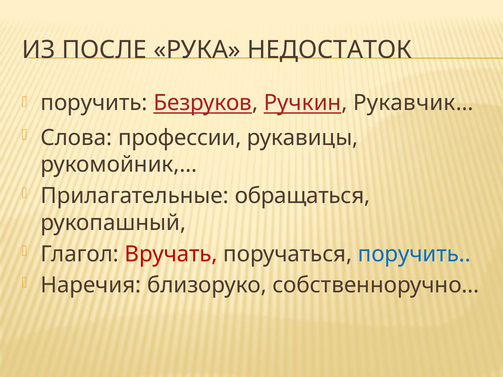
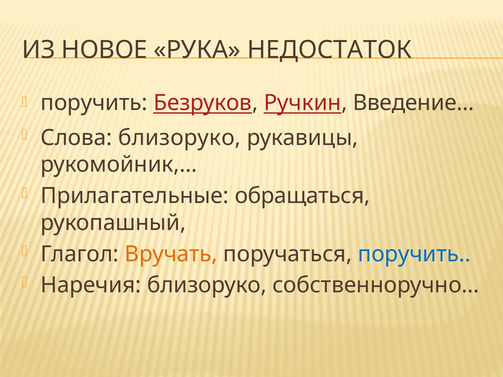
ПОСЛЕ: ПОСЛЕ -> НОВОЕ
Рукавчик…: Рукавчик… -> Введение…
Слова профессии: профессии -> близоруко
Вручать colour: red -> orange
